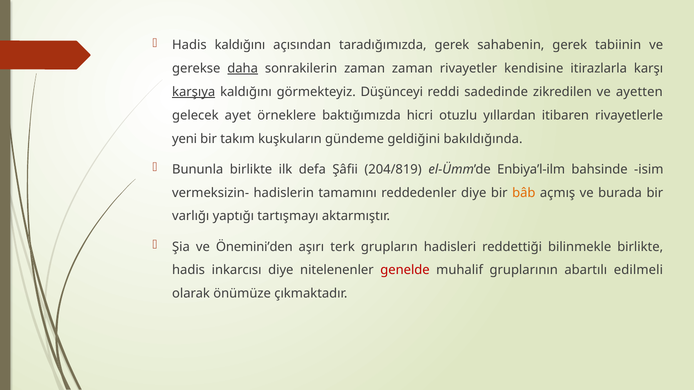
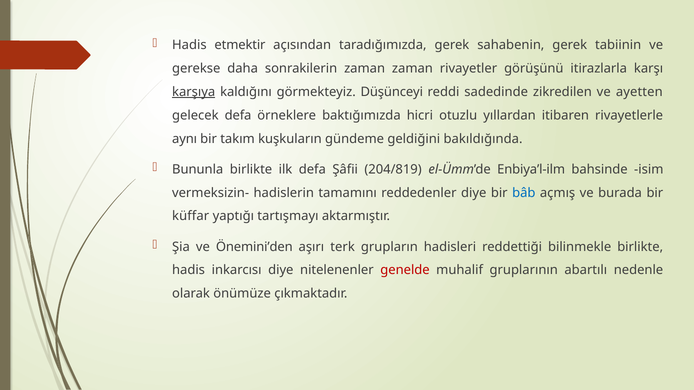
Hadis kaldığını: kaldığını -> etmektir
daha underline: present -> none
kendisine: kendisine -> görüşünü
gelecek ayet: ayet -> defa
yeni: yeni -> aynı
bâb colour: orange -> blue
varlığı: varlığı -> küffar
edilmeli: edilmeli -> nedenle
